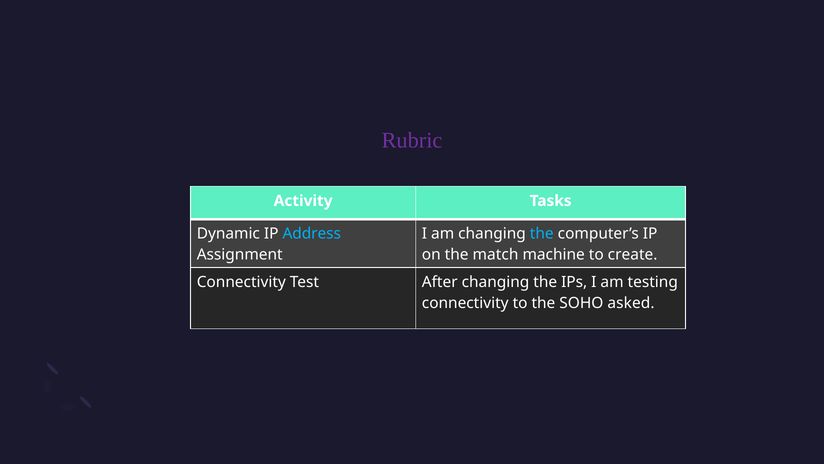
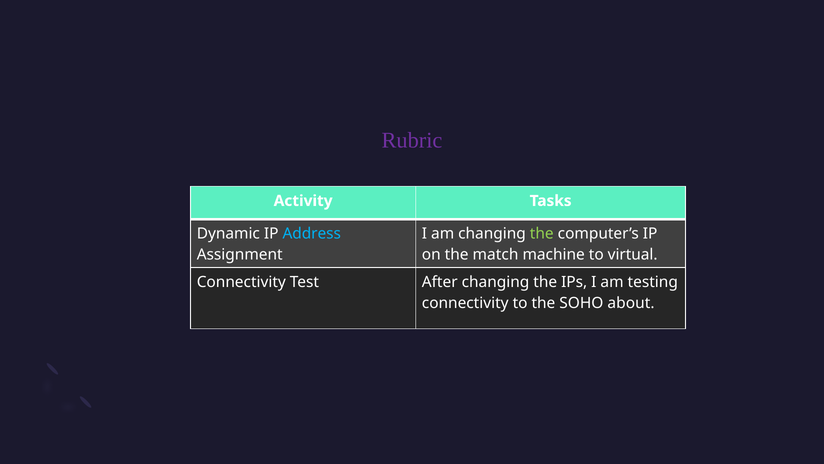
the at (542, 234) colour: light blue -> light green
create: create -> virtual
asked: asked -> about
